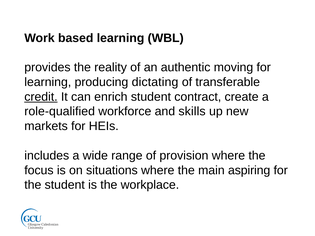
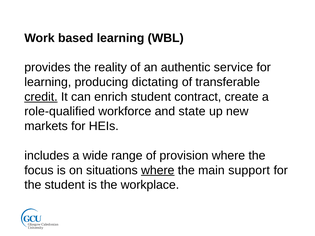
moving: moving -> service
skills: skills -> state
where at (158, 170) underline: none -> present
aspiring: aspiring -> support
